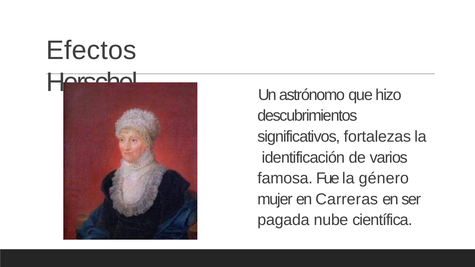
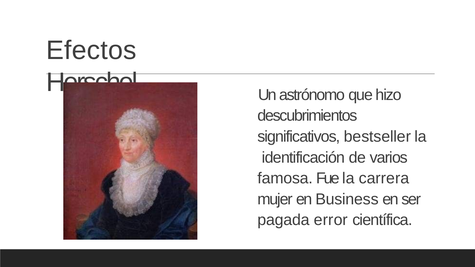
fortalezas: fortalezas -> bestseller
género: género -> carrera
Carreras: Carreras -> Business
nube: nube -> error
